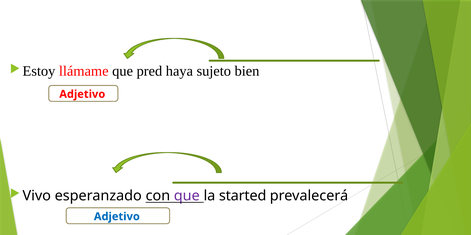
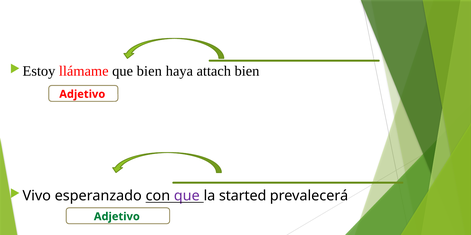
que pred: pred -> bien
sujeto: sujeto -> attach
Adjetivo at (117, 217) colour: blue -> green
